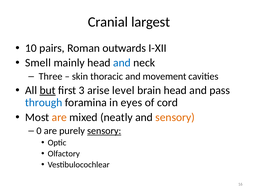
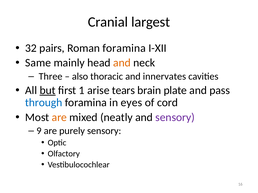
10: 10 -> 32
Roman outwards: outwards -> foramina
Smell: Smell -> Same
and at (122, 63) colour: blue -> orange
skin: skin -> also
movement: movement -> innervates
3: 3 -> 1
level: level -> tears
brain head: head -> plate
sensory at (175, 118) colour: orange -> purple
0: 0 -> 9
sensory at (104, 131) underline: present -> none
